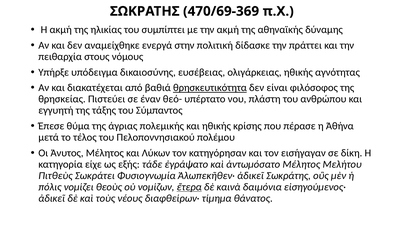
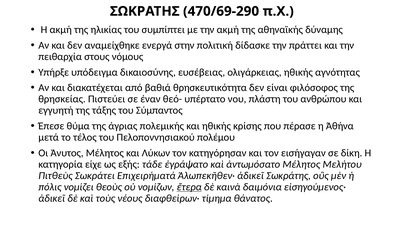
470/69-369: 470/69-369 -> 470/69-290
θρησκευτικότητα underline: present -> none
Φυσιογνωμία: Φυσιογνωμία -> Επιχειρήματά
